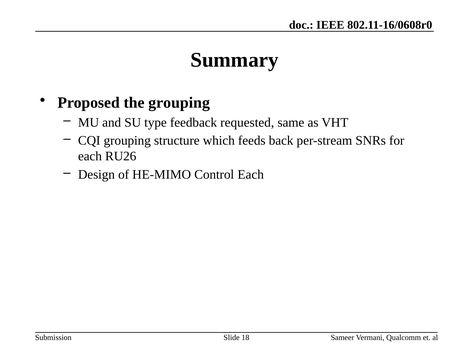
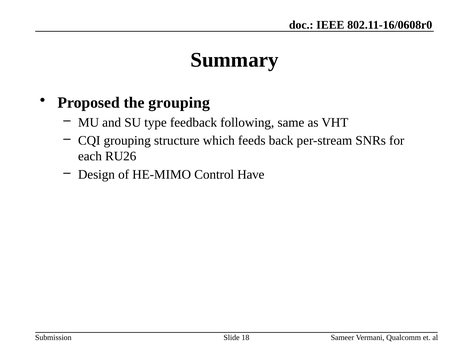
requested: requested -> following
Control Each: Each -> Have
